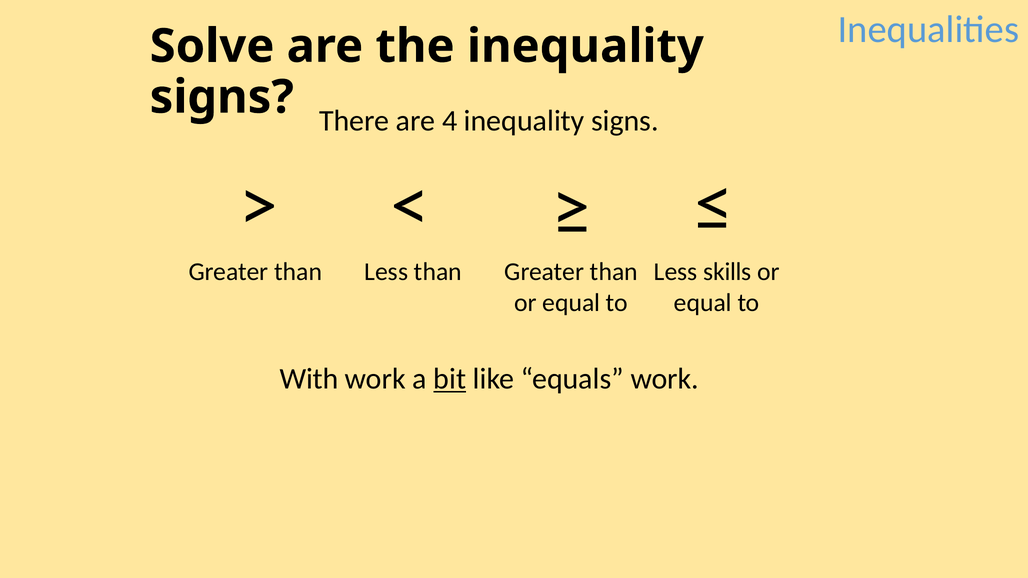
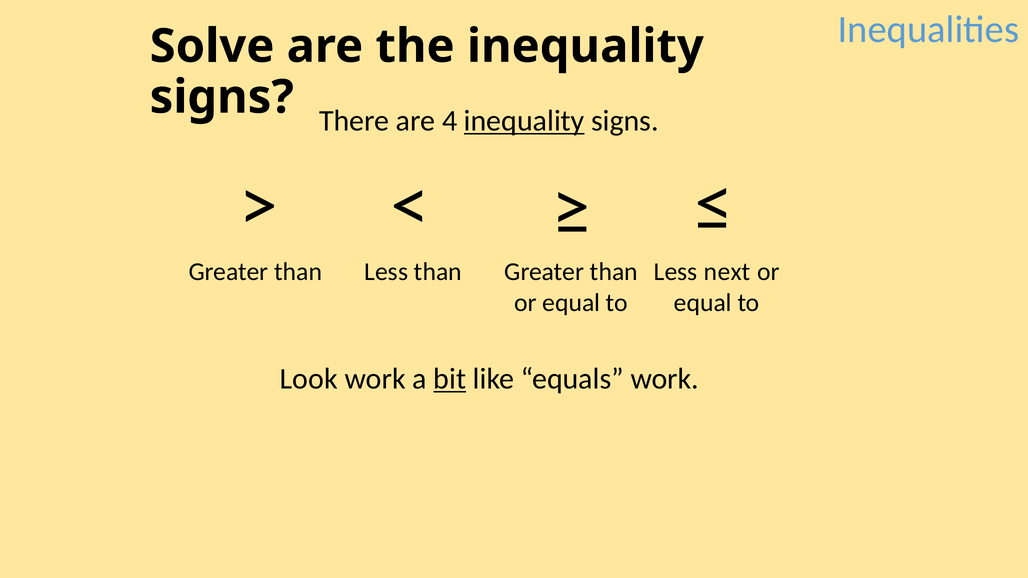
inequality at (524, 121) underline: none -> present
skills: skills -> next
With: With -> Look
